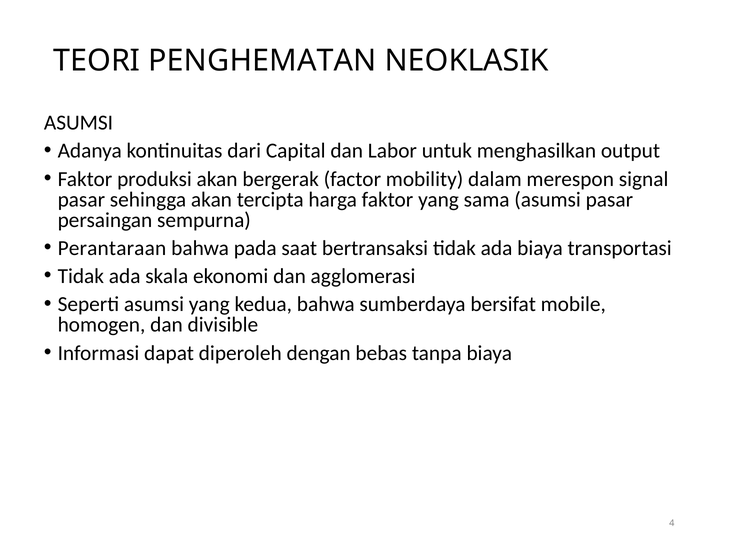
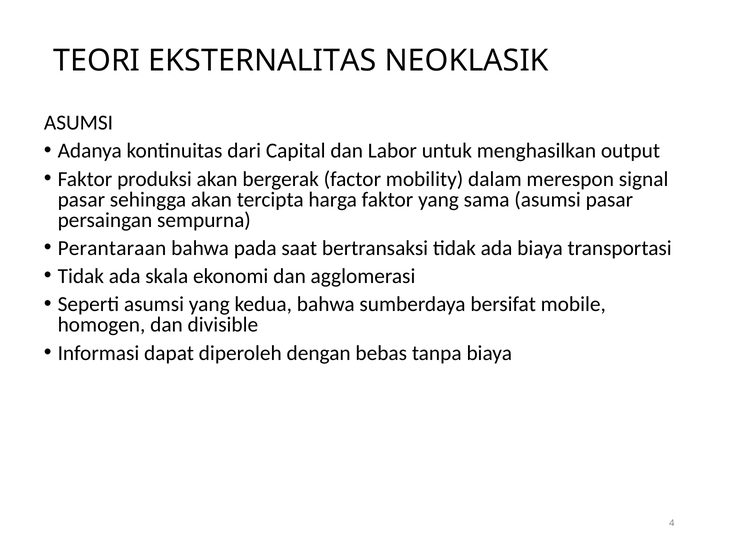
PENGHEMATAN: PENGHEMATAN -> EKSTERNALITAS
